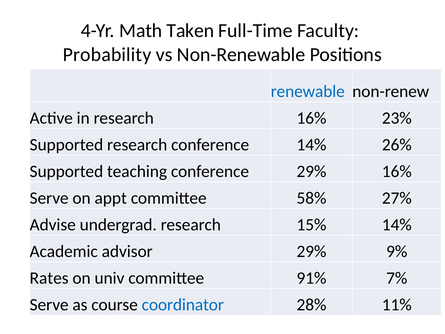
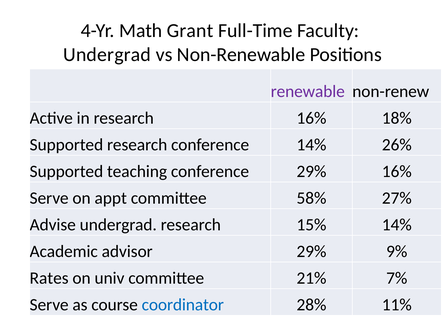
Taken: Taken -> Grant
Probability at (107, 54): Probability -> Undergrad
renewable colour: blue -> purple
23%: 23% -> 18%
91%: 91% -> 21%
